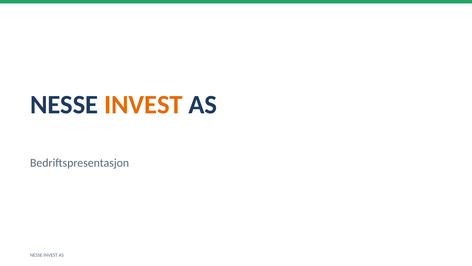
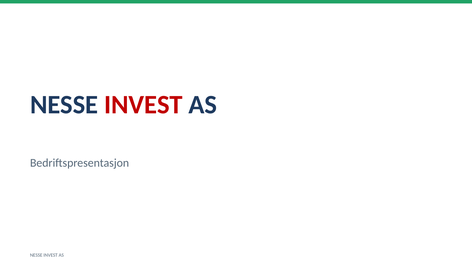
INVEST at (143, 105) colour: orange -> red
